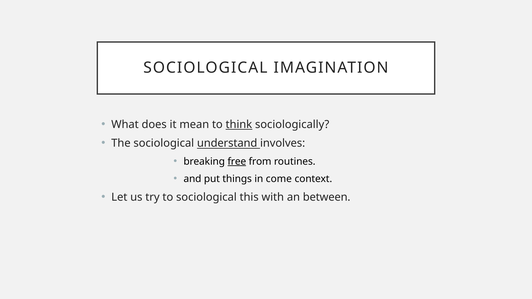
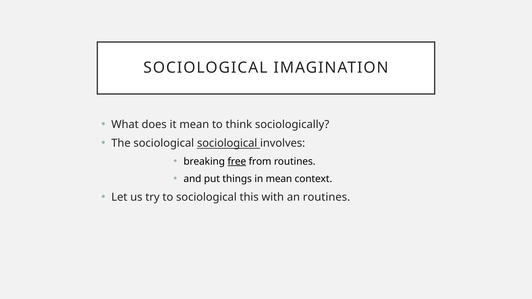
think underline: present -> none
sociological understand: understand -> sociological
in come: come -> mean
an between: between -> routines
